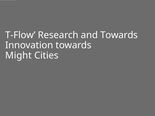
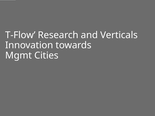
and Towards: Towards -> Verticals
Might: Might -> Mgmt
